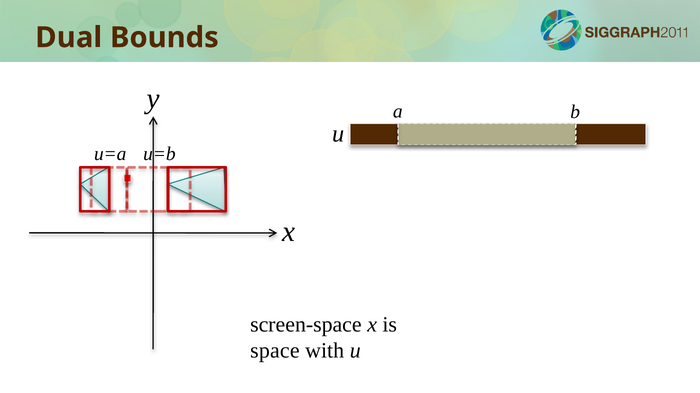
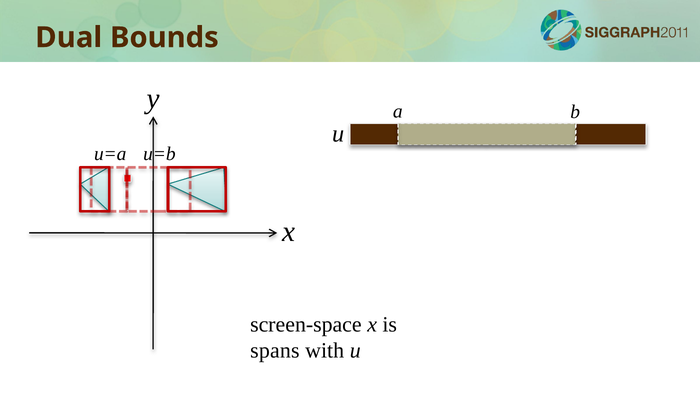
space: space -> spans
